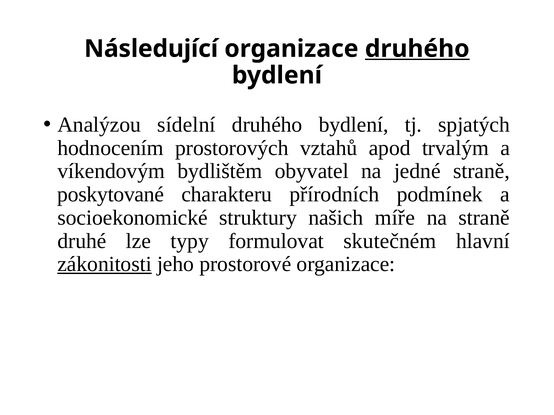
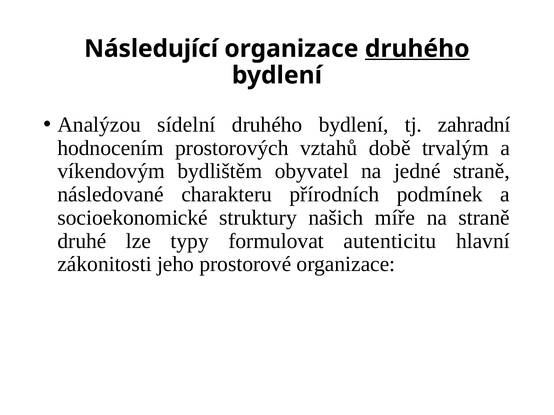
spjatých: spjatých -> zahradní
apod: apod -> době
poskytované: poskytované -> následované
skutečném: skutečném -> autenticitu
zákonitosti underline: present -> none
